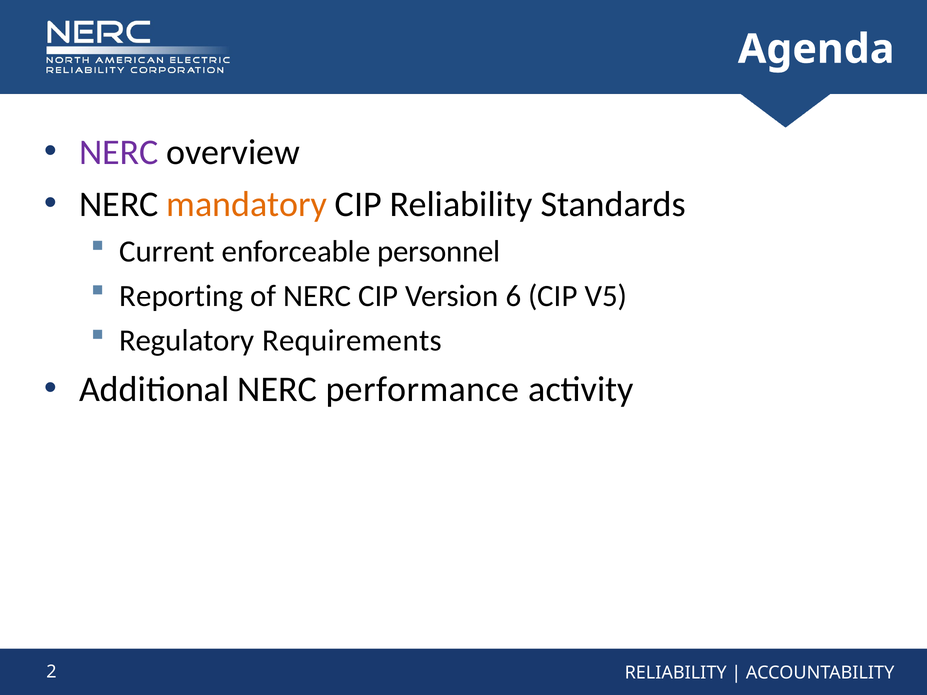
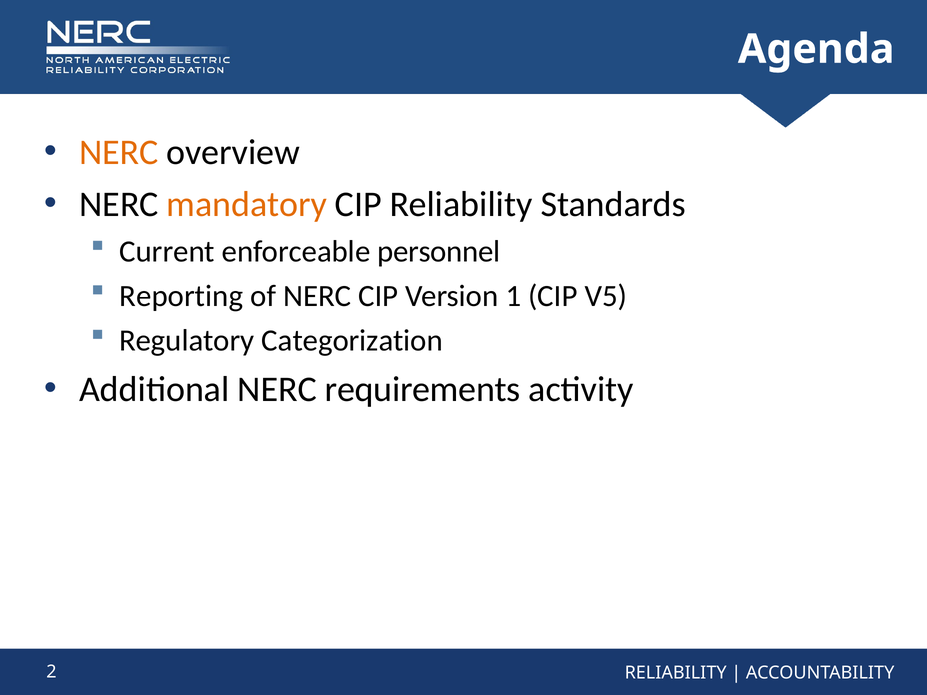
NERC at (119, 152) colour: purple -> orange
6: 6 -> 1
Requirements: Requirements -> Categorization
performance: performance -> requirements
